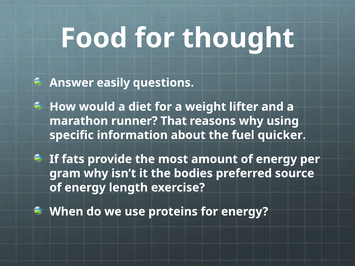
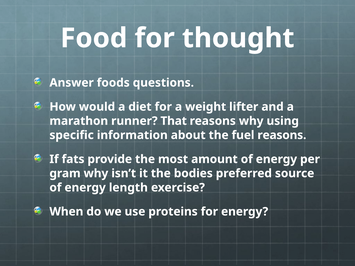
easily: easily -> foods
fuel quicker: quicker -> reasons
